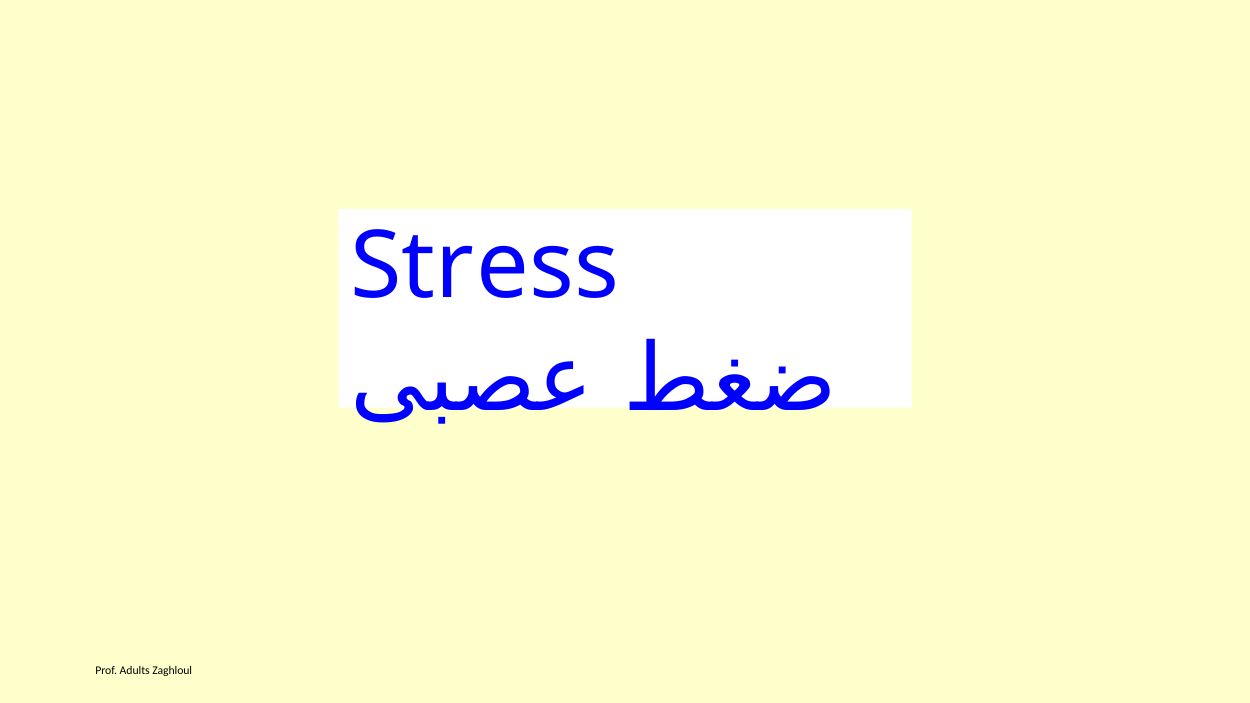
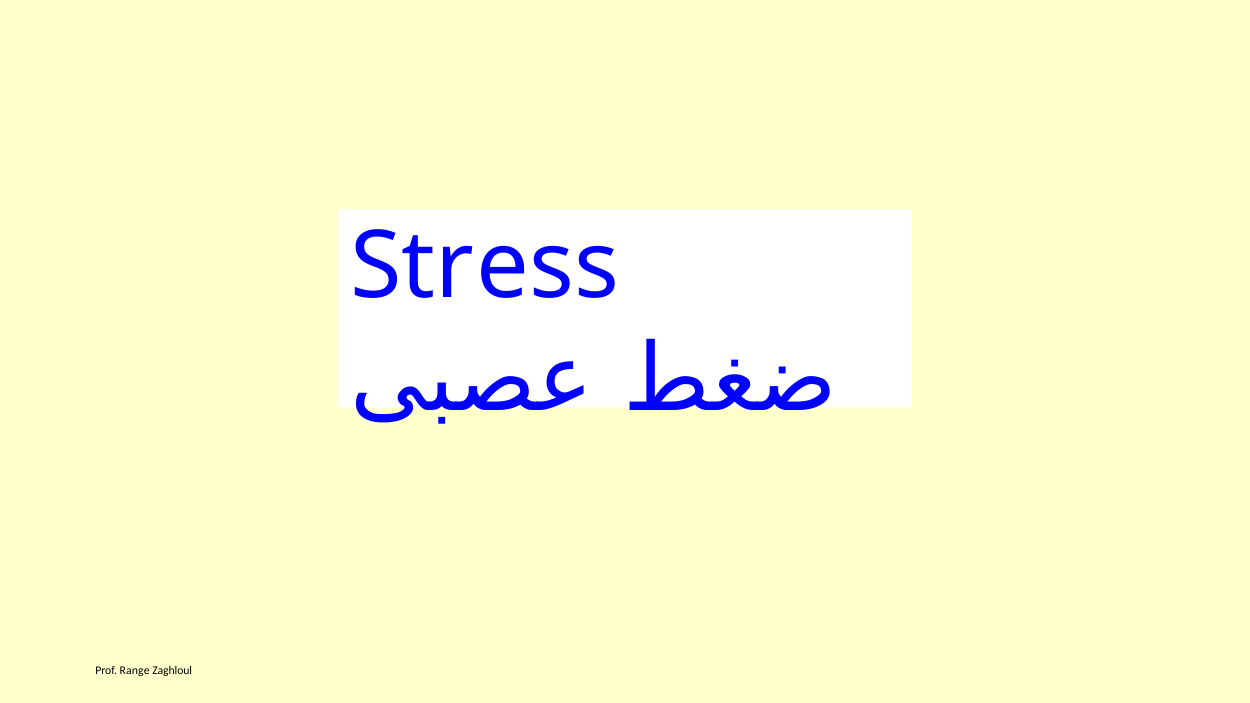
Adults: Adults -> Range
